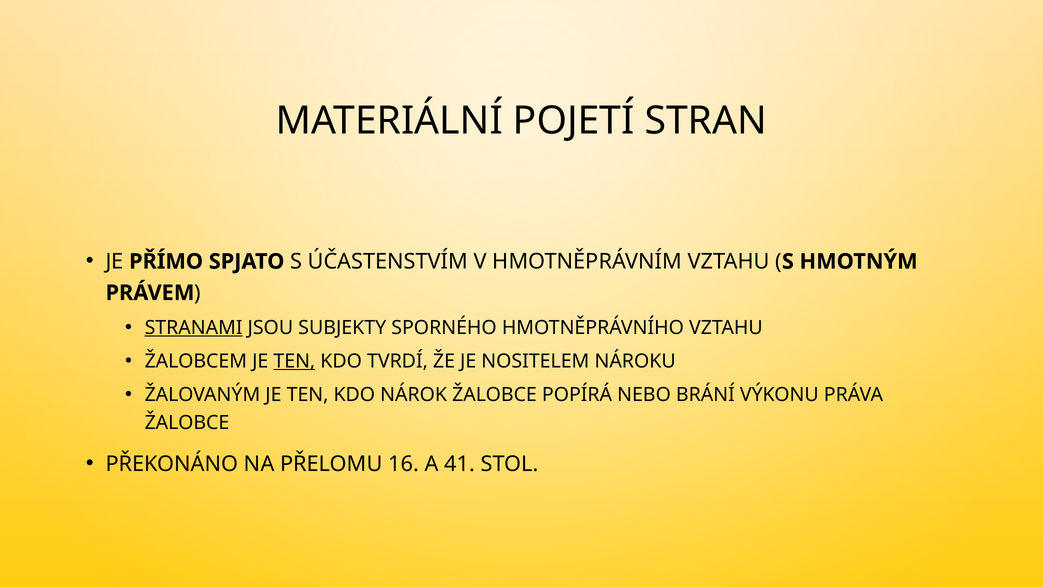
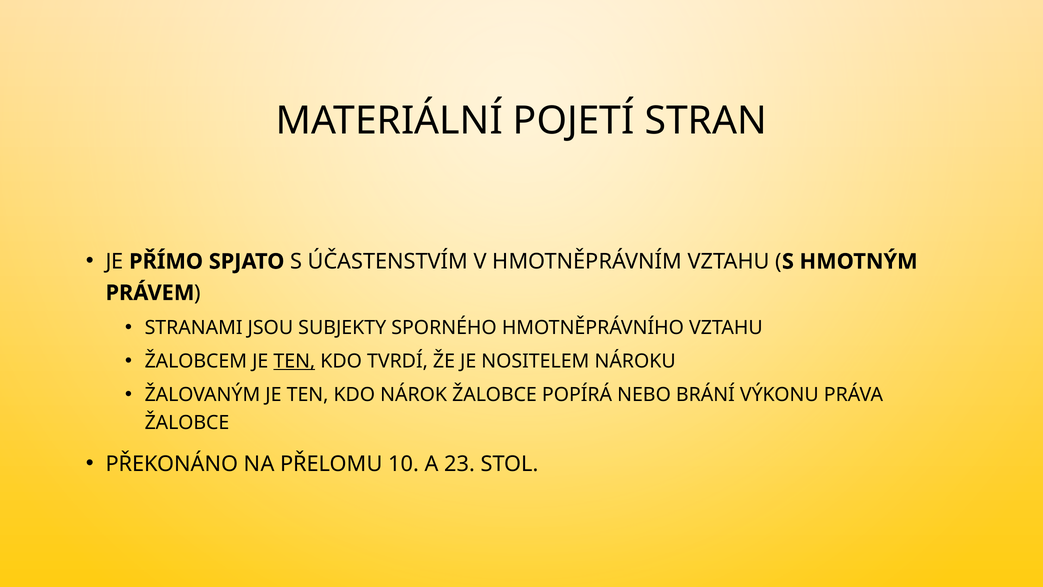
STRANAMI underline: present -> none
16: 16 -> 10
41: 41 -> 23
